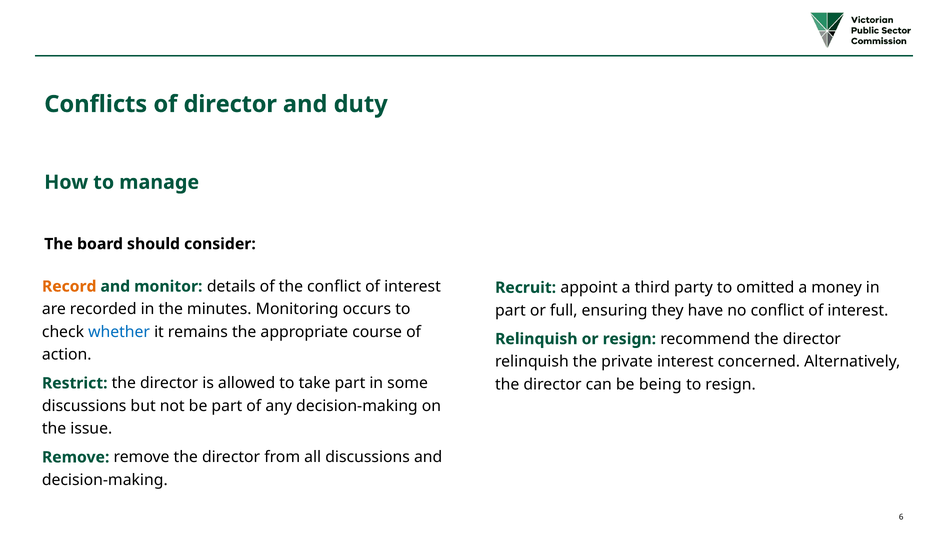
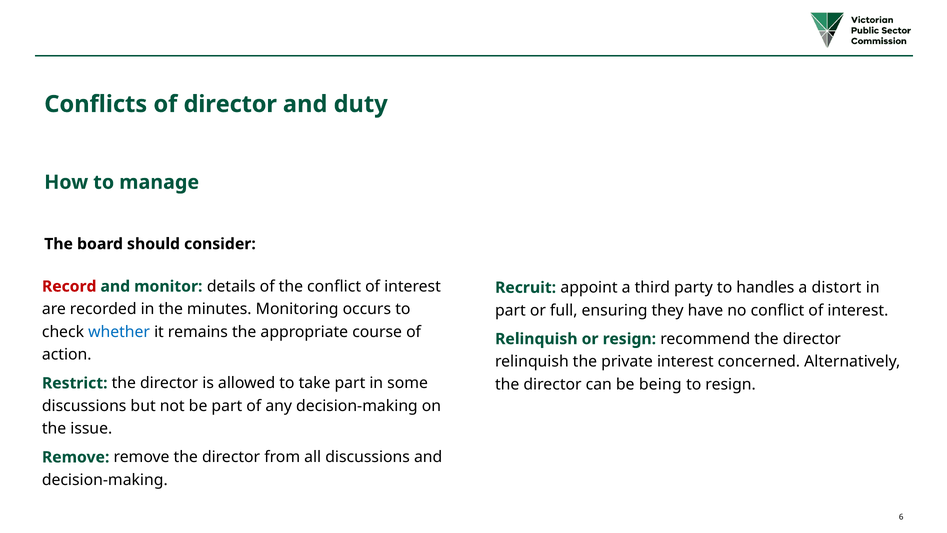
Record colour: orange -> red
omitted: omitted -> handles
money: money -> distort
